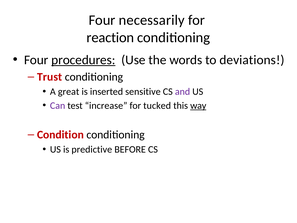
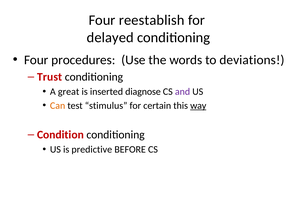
necessarily: necessarily -> reestablish
reaction: reaction -> delayed
procedures underline: present -> none
sensitive: sensitive -> diagnose
Can colour: purple -> orange
increase: increase -> stimulus
tucked: tucked -> certain
